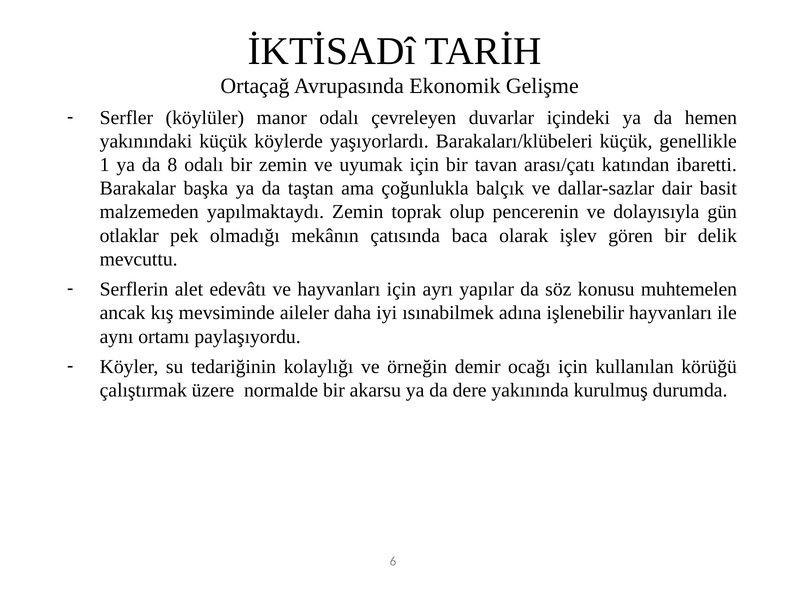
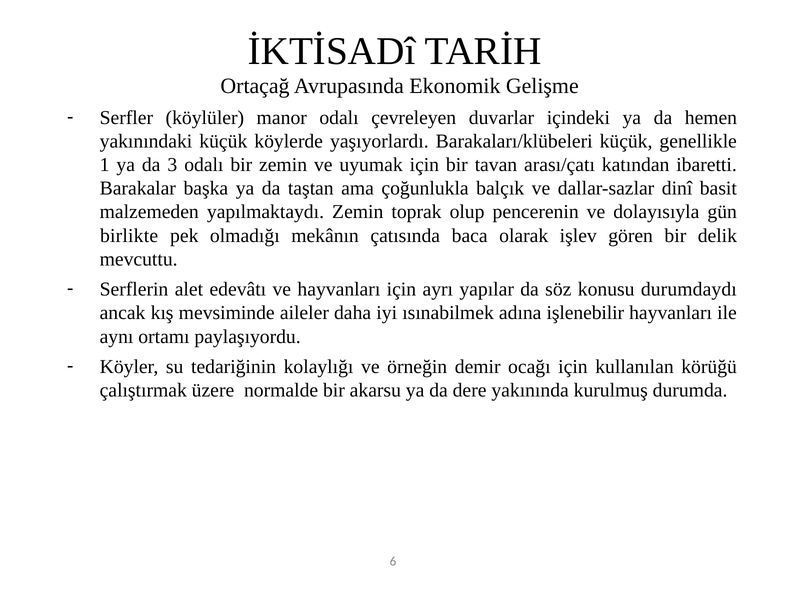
8: 8 -> 3
dair: dair -> dinî
otlaklar: otlaklar -> birlikte
muhtemelen: muhtemelen -> durumdaydı
